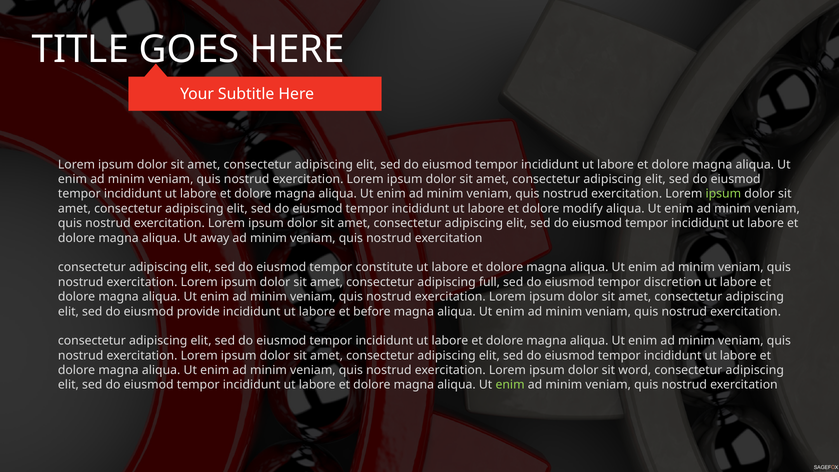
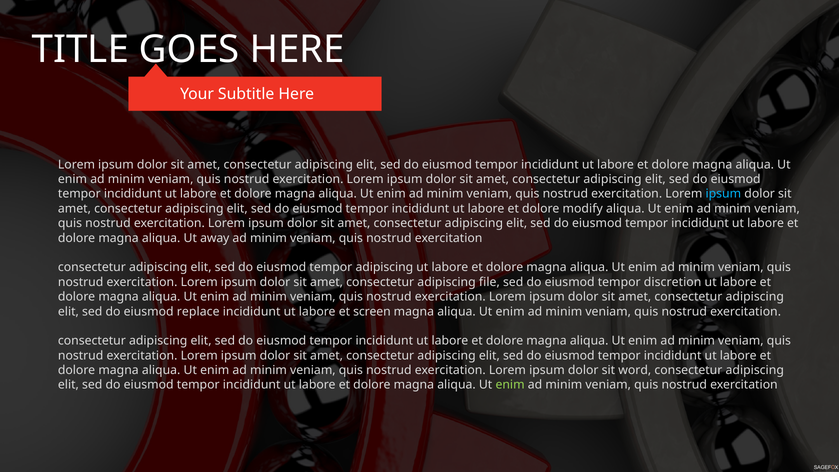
ipsum at (723, 194) colour: light green -> light blue
tempor constitute: constitute -> adipiscing
full: full -> file
provide: provide -> replace
before: before -> screen
